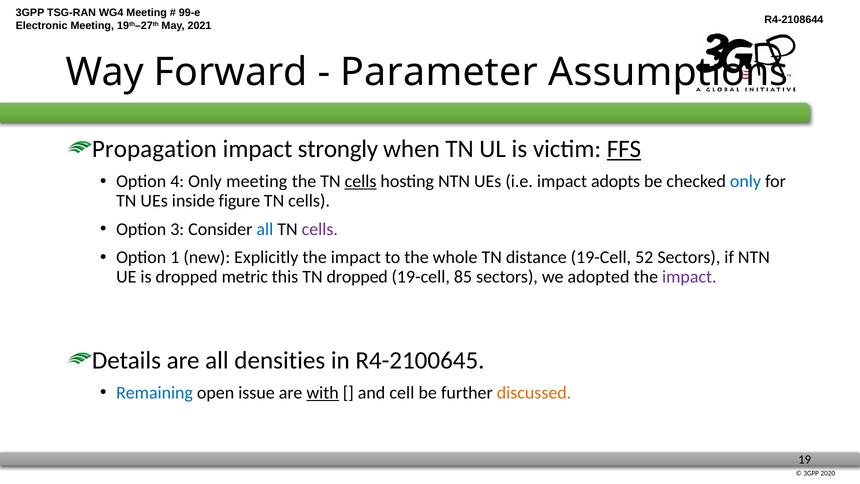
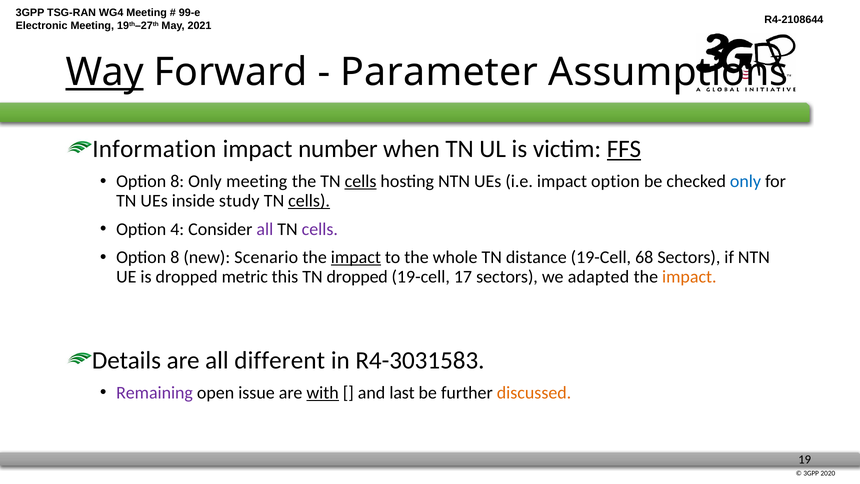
Way underline: none -> present
Propagation: Propagation -> Information
strongly: strongly -> number
4 at (177, 181): 4 -> 8
impact adopts: adopts -> option
figure: figure -> study
cells at (309, 201) underline: none -> present
3: 3 -> 4
all at (265, 229) colour: blue -> purple
1 at (175, 257): 1 -> 8
Explicitly: Explicitly -> Scenario
impact at (356, 257) underline: none -> present
52: 52 -> 68
85: 85 -> 17
adopted: adopted -> adapted
impact at (689, 277) colour: purple -> orange
densities: densities -> different
R4-2100645: R4-2100645 -> R4-3031583
Remaining colour: blue -> purple
cell: cell -> last
